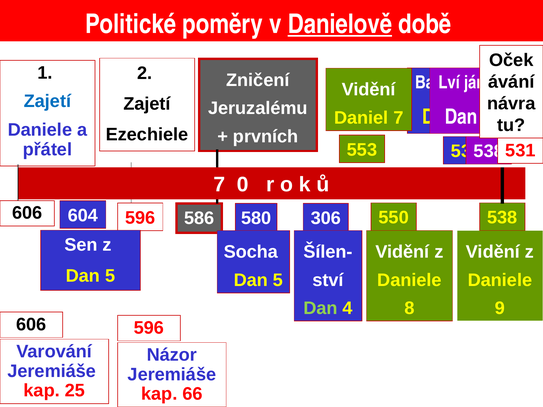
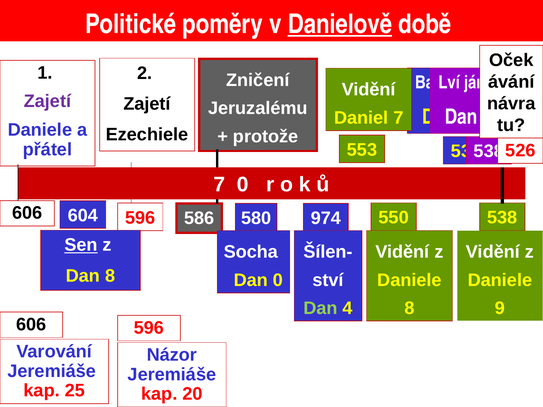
Zajetí at (47, 101) colour: blue -> purple
prvních: prvních -> protože
531: 531 -> 526
306: 306 -> 974
Sen underline: none -> present
5 at (110, 276): 5 -> 8
5 at (278, 280): 5 -> 0
66: 66 -> 20
